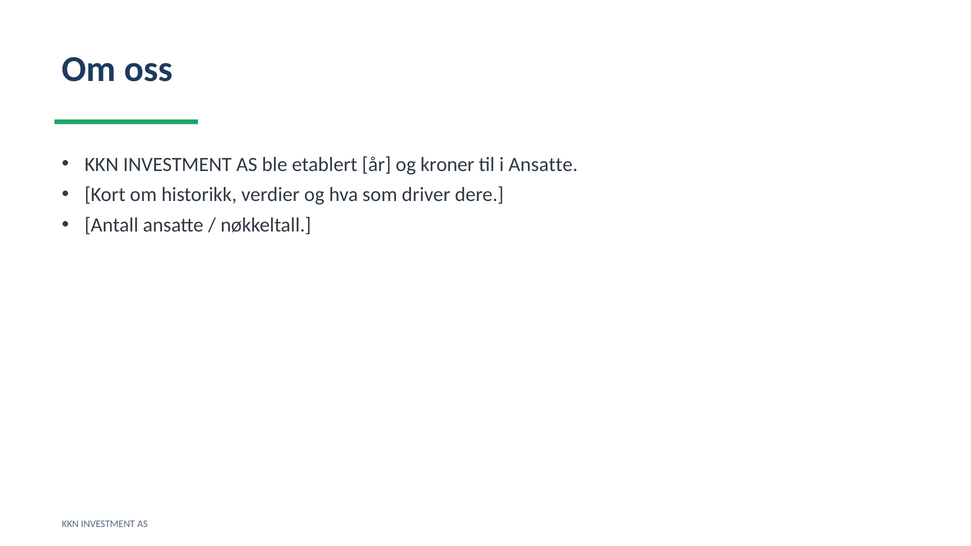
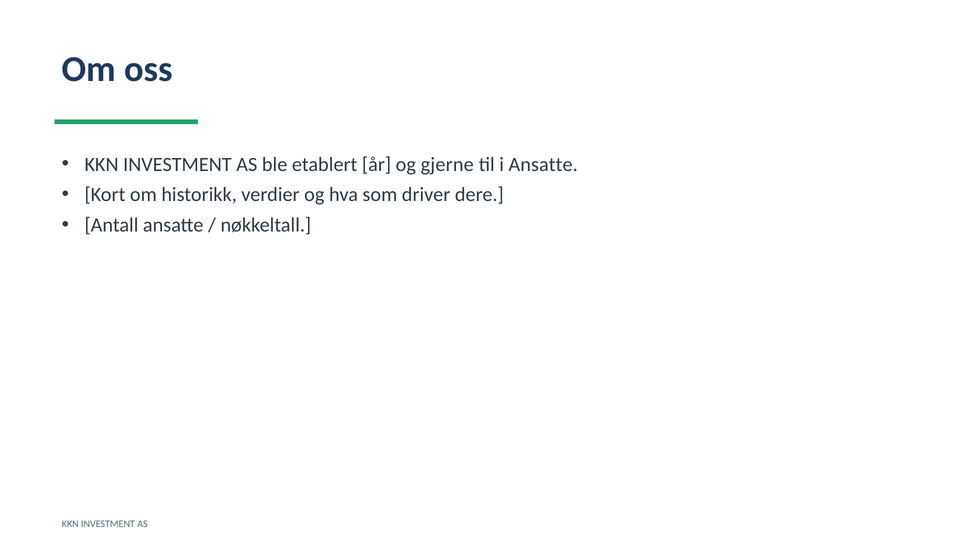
kroner: kroner -> gjerne
